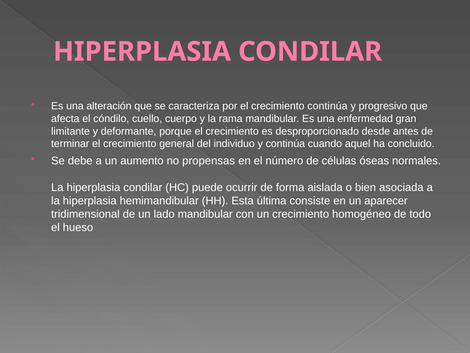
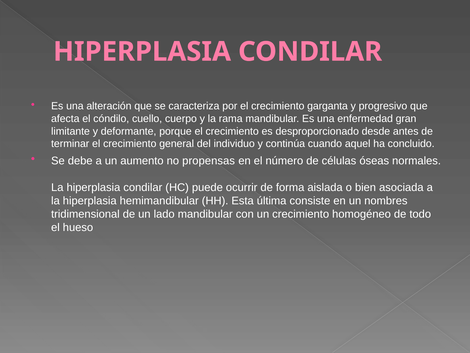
crecimiento continúa: continúa -> garganta
aparecer: aparecer -> nombres
